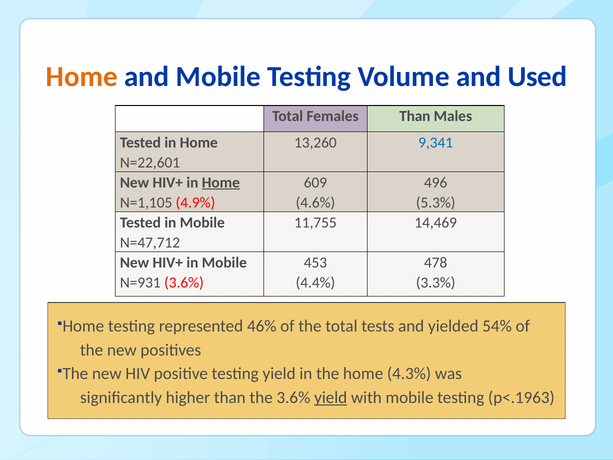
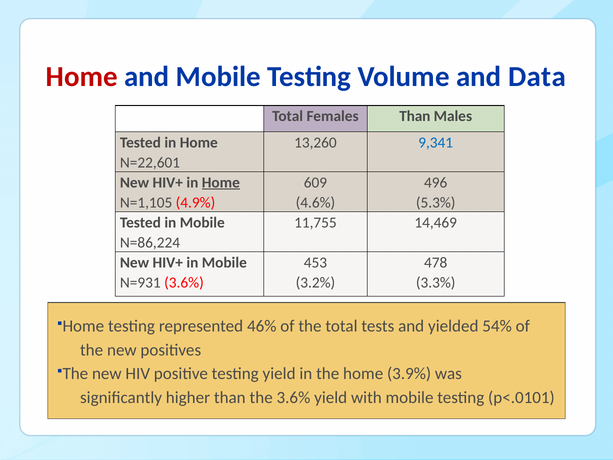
Home at (82, 77) colour: orange -> red
Used: Used -> Data
N=47,712: N=47,712 -> N=86,224
4.4%: 4.4% -> 3.2%
4.3%: 4.3% -> 3.9%
yield at (331, 397) underline: present -> none
p<.1963: p<.1963 -> p<.0101
